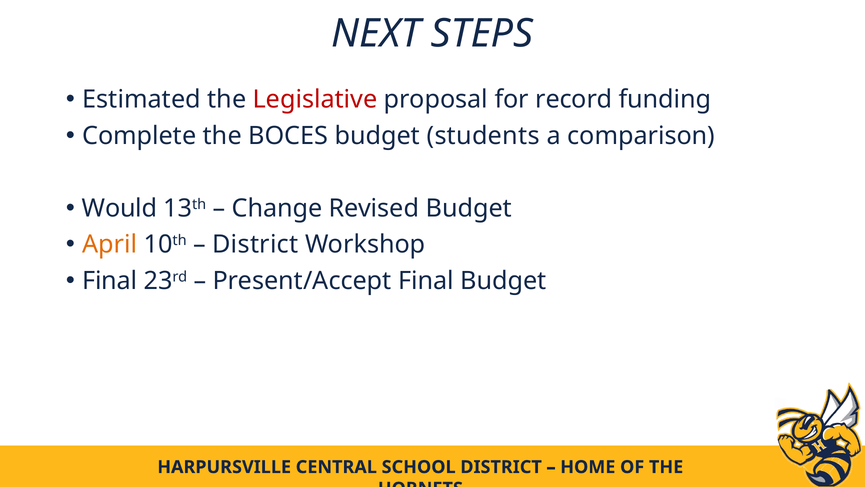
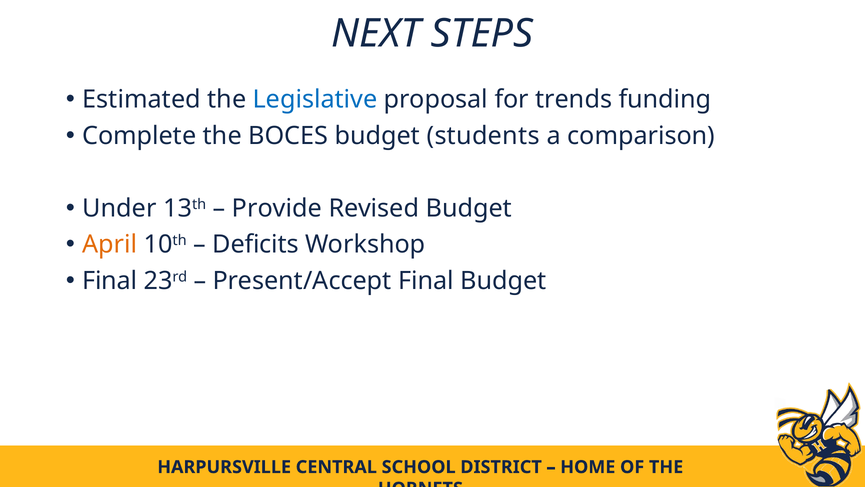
Legislative colour: red -> blue
record: record -> trends
Would: Would -> Under
Change: Change -> Provide
District at (255, 244): District -> Deficits
